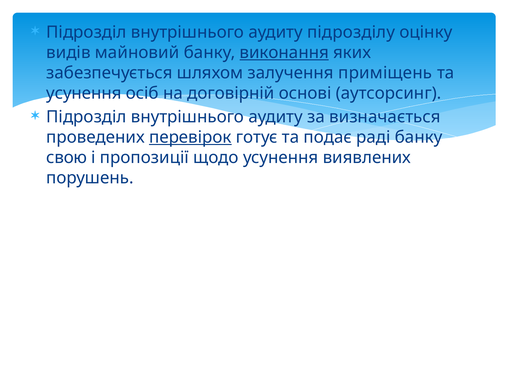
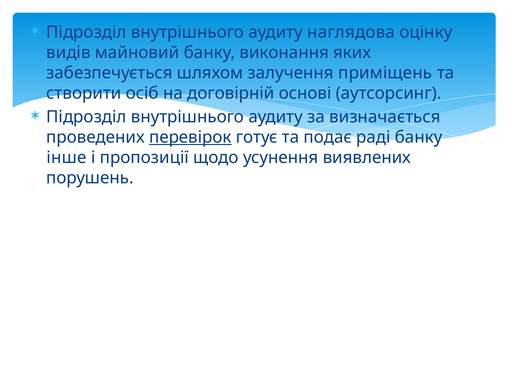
підрозділу: підрозділу -> наглядова
виконання underline: present -> none
усунення at (84, 93): усунення -> створити
свою: свою -> інше
